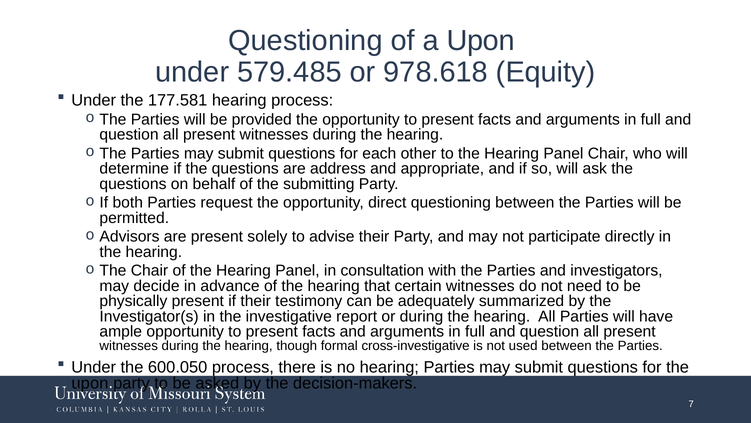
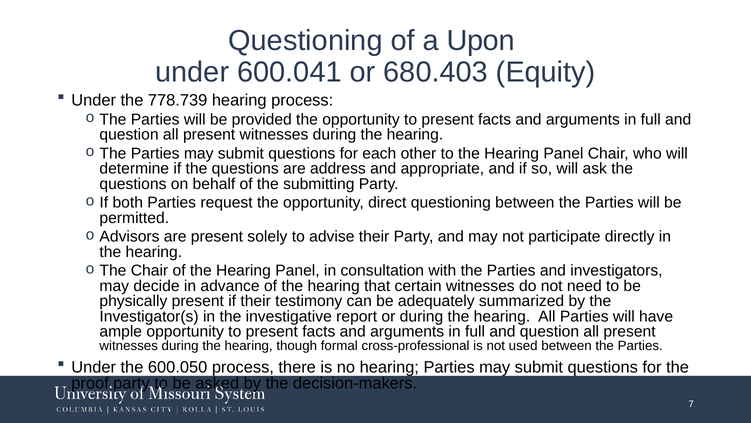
579.485: 579.485 -> 600.041
978.618: 978.618 -> 680.403
177.581: 177.581 -> 778.739
cross-investigative: cross-investigative -> cross-professional
upon at (90, 383): upon -> proof
